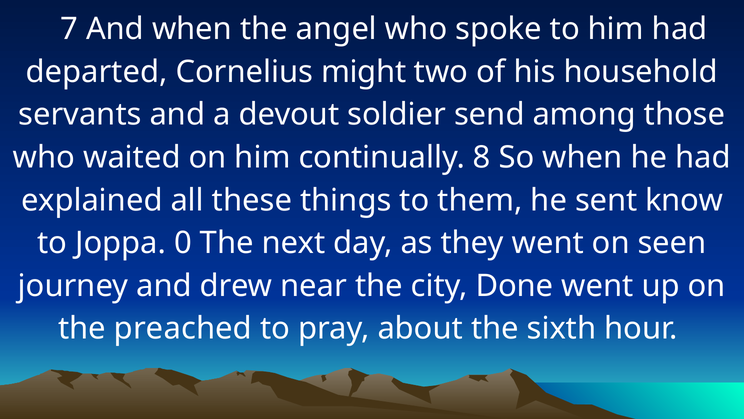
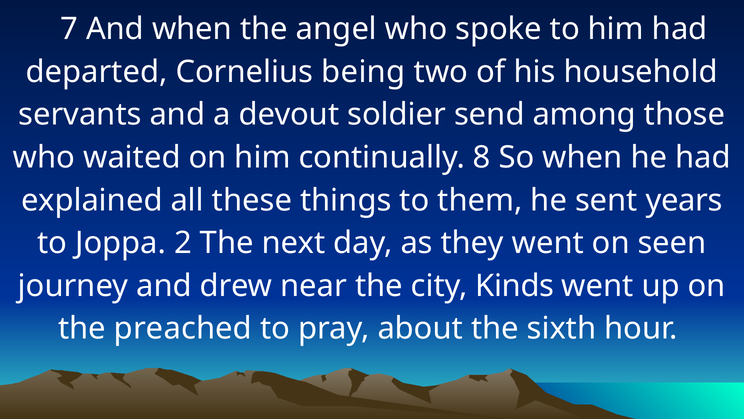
might: might -> being
know: know -> years
0: 0 -> 2
Done: Done -> Kinds
